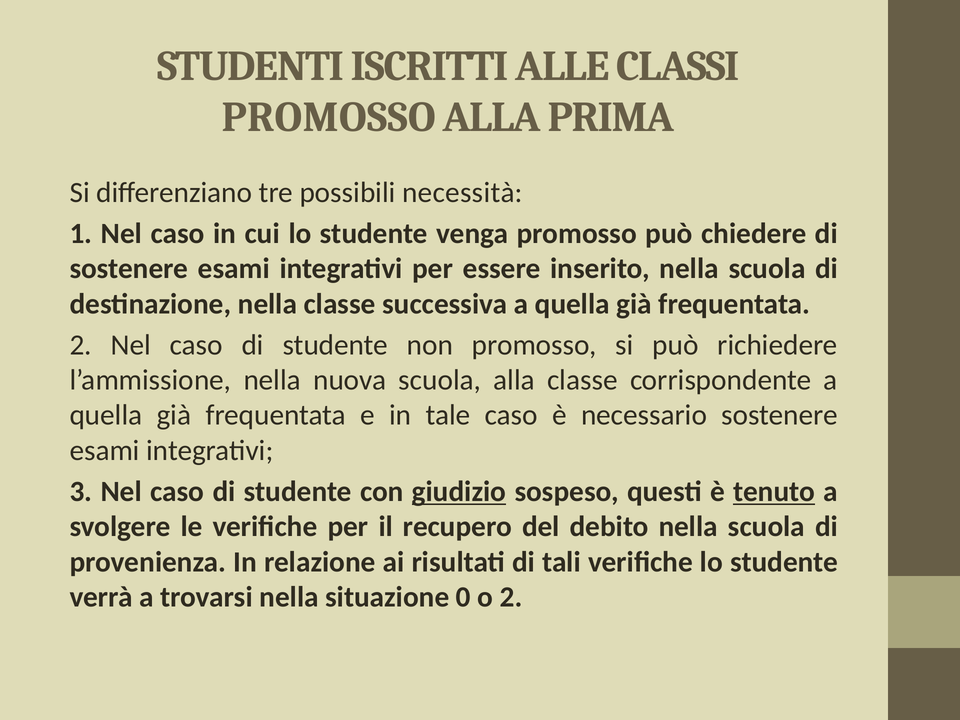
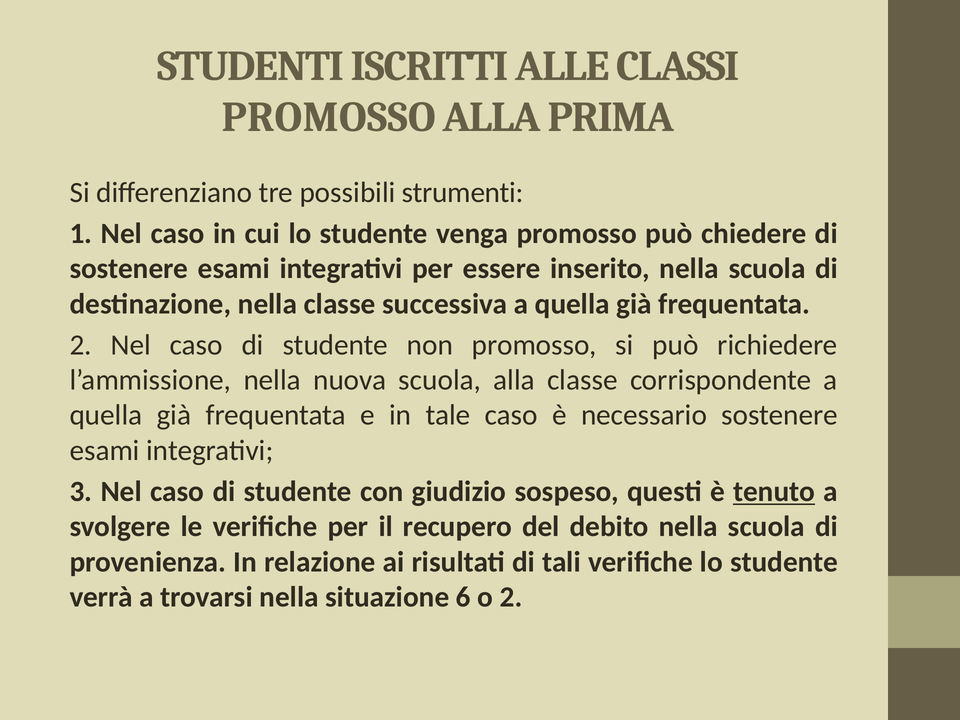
necessità: necessità -> strumenti
giudizio underline: present -> none
0: 0 -> 6
